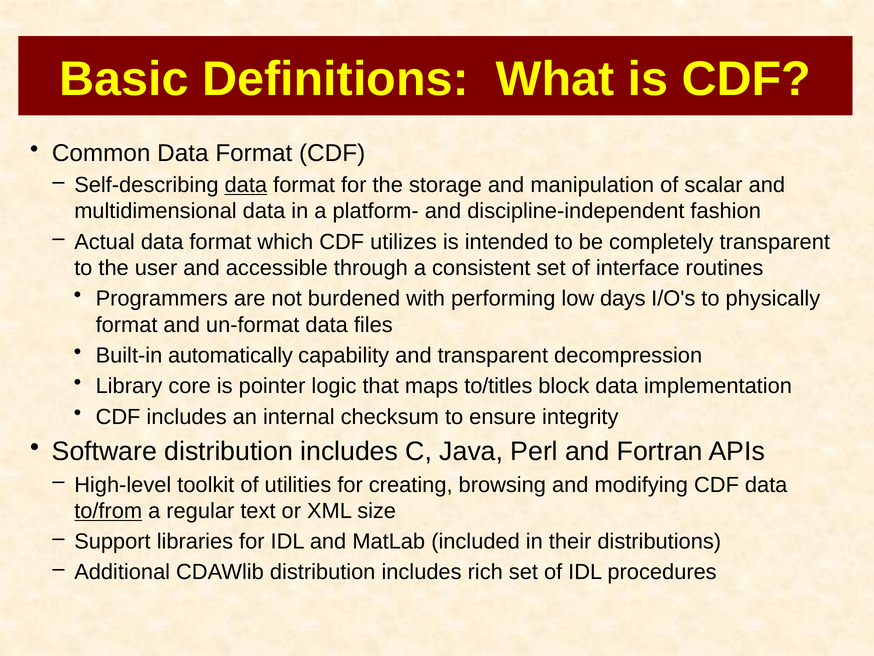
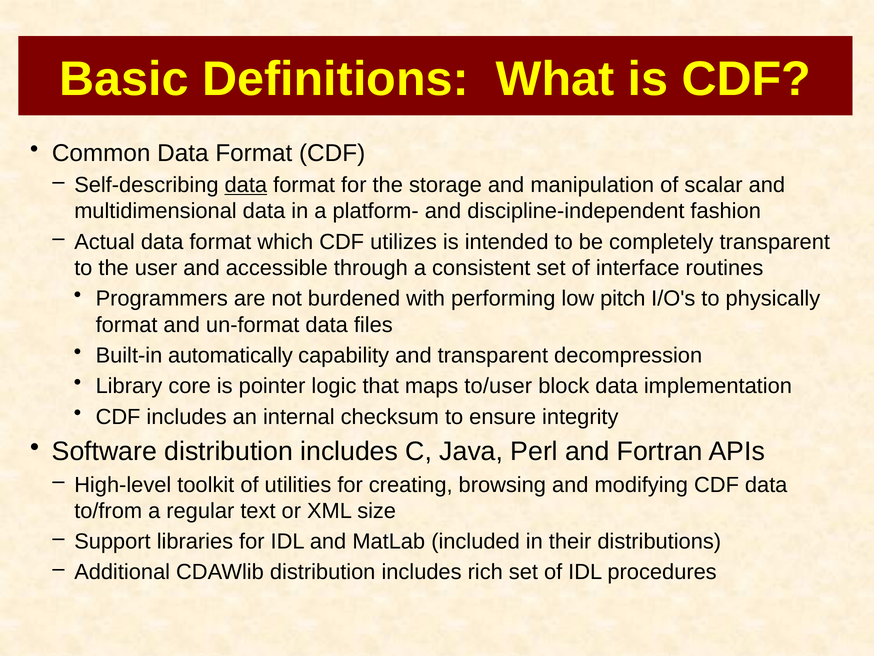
days: days -> pitch
to/titles: to/titles -> to/user
to/from underline: present -> none
